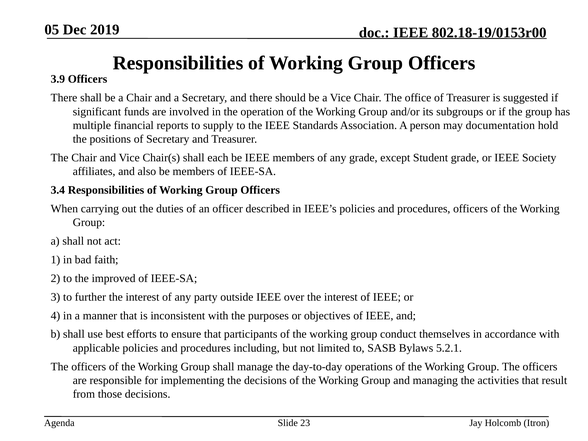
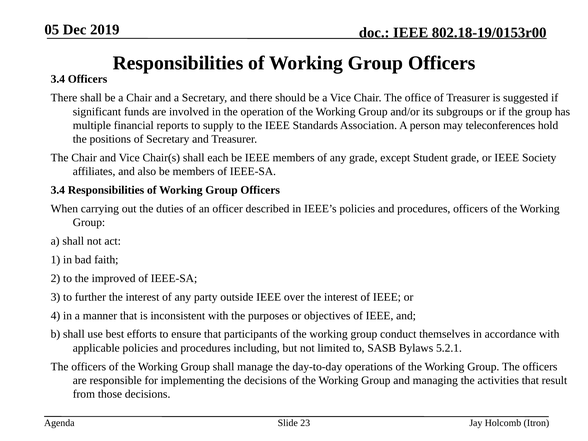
3.9 at (58, 79): 3.9 -> 3.4
documentation: documentation -> teleconferences
